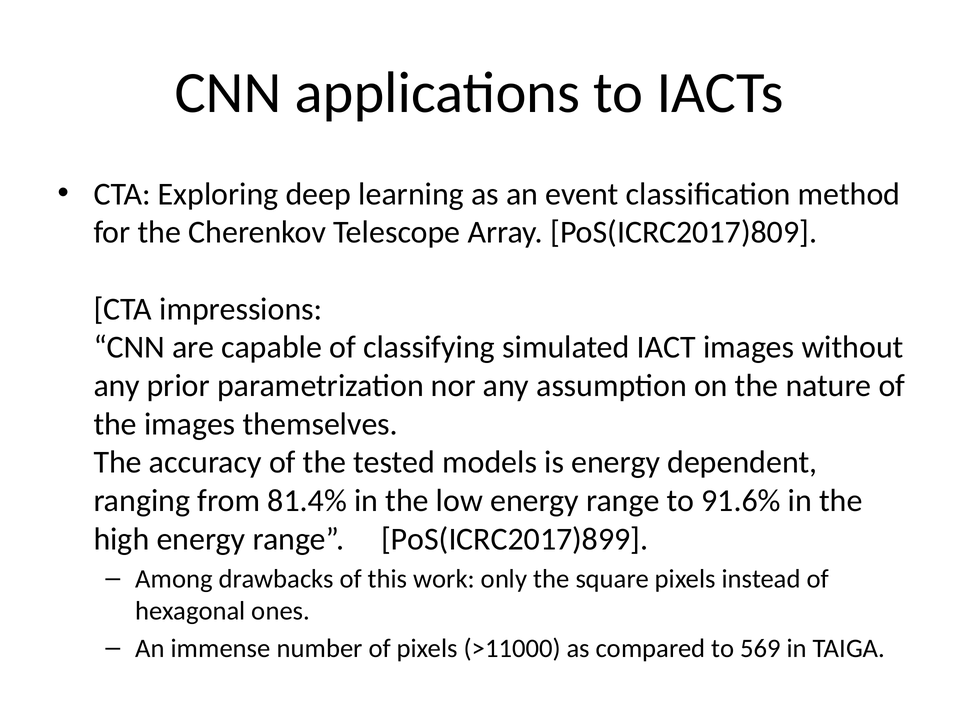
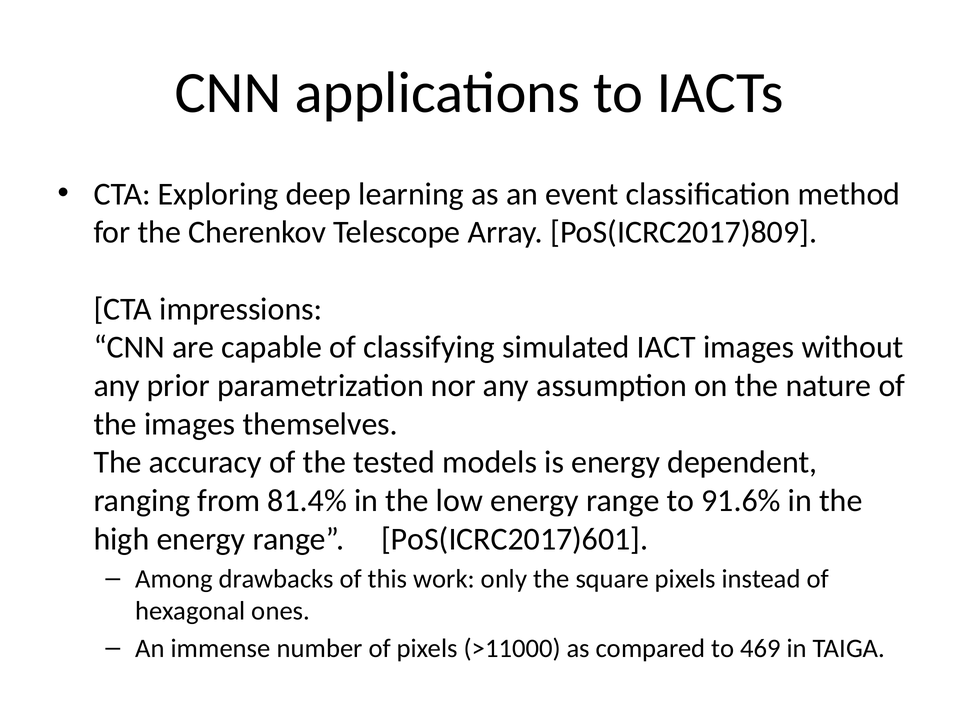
PoS(ICRC2017)899: PoS(ICRC2017)899 -> PoS(ICRC2017)601
569: 569 -> 469
